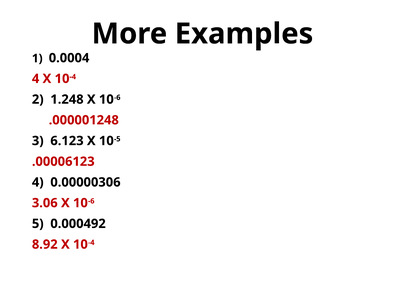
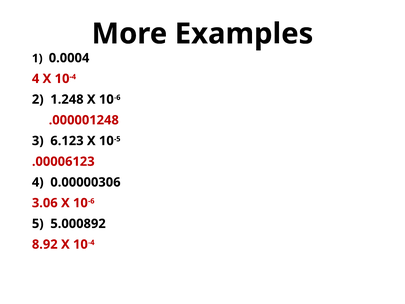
0.000492: 0.000492 -> 5.000892
